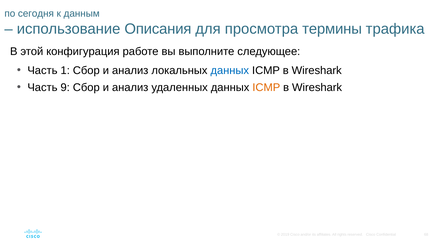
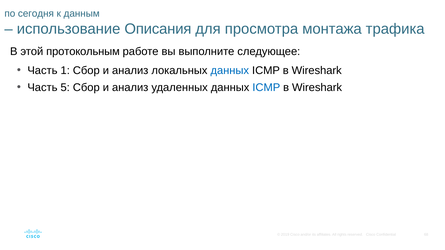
термины: термины -> монтажа
конфигурация: конфигурация -> протокольным
9: 9 -> 5
ICMP at (266, 88) colour: orange -> blue
